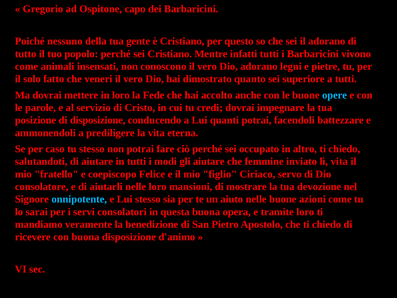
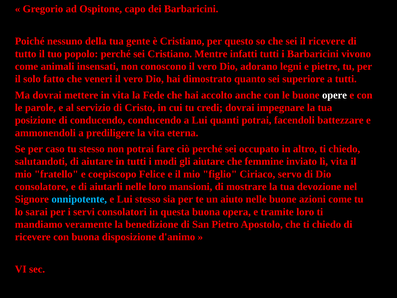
il adorano: adorano -> ricevere
in loro: loro -> vita
opere colour: light blue -> white
di disposizione: disposizione -> conducendo
